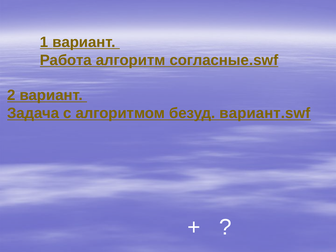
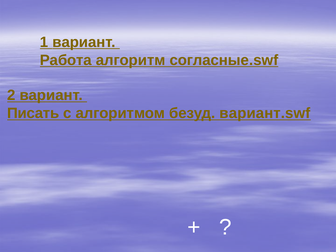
Задача: Задача -> Писать
